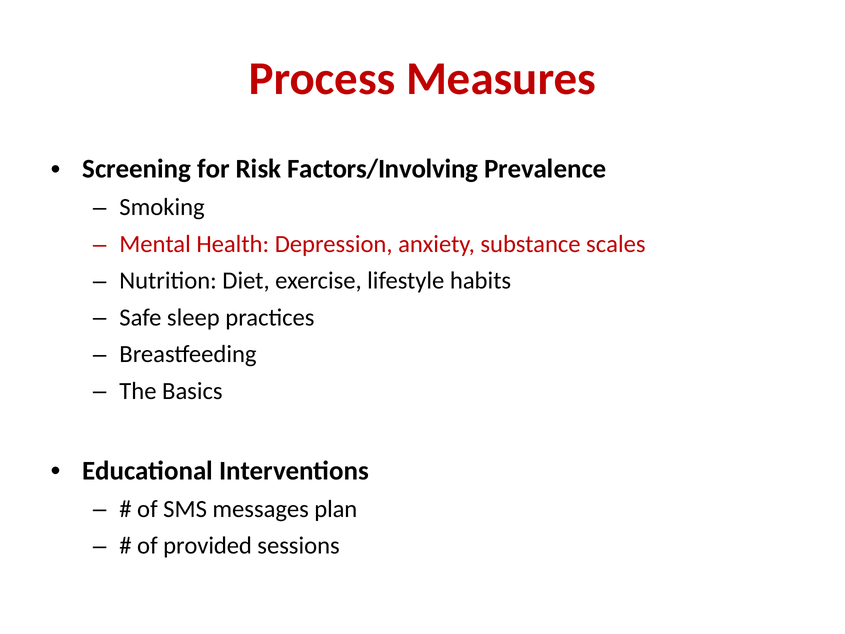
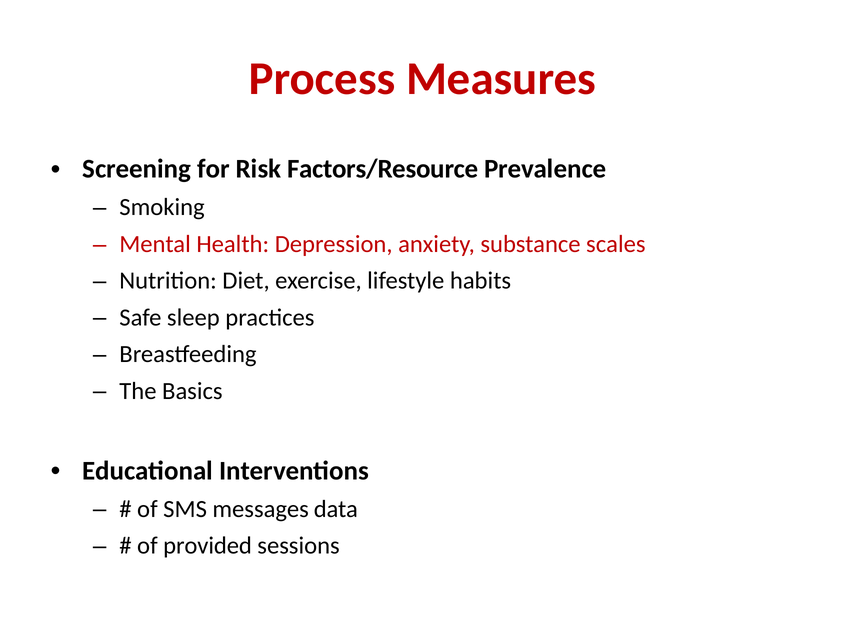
Factors/Involving: Factors/Involving -> Factors/Resource
plan: plan -> data
